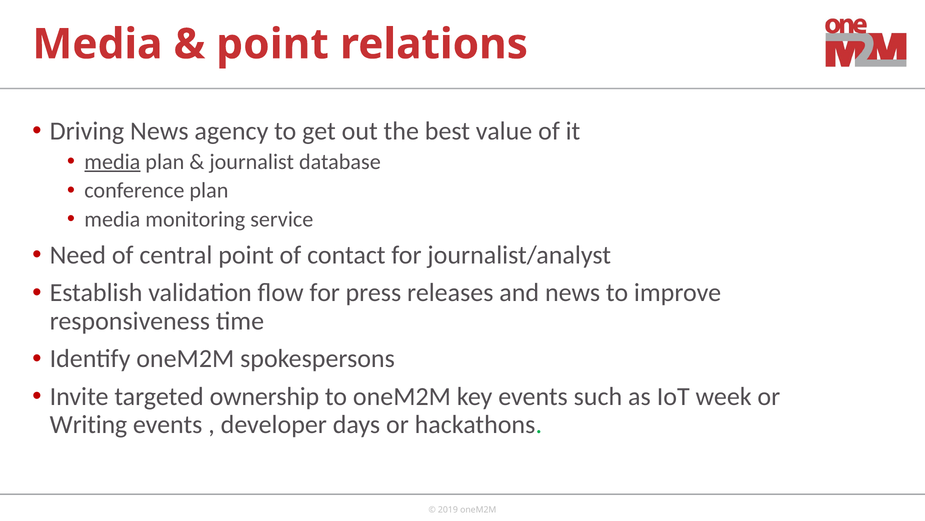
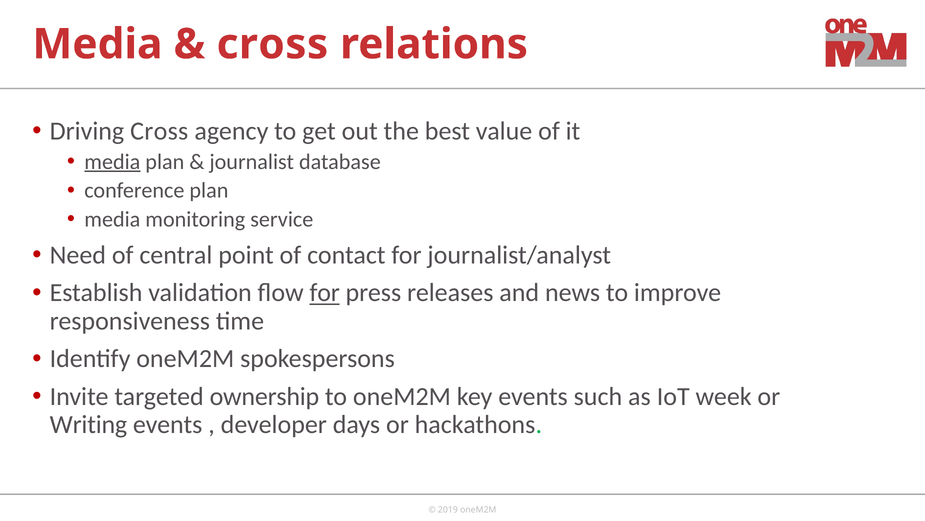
point at (273, 44): point -> cross
Driving News: News -> Cross
for at (325, 292) underline: none -> present
